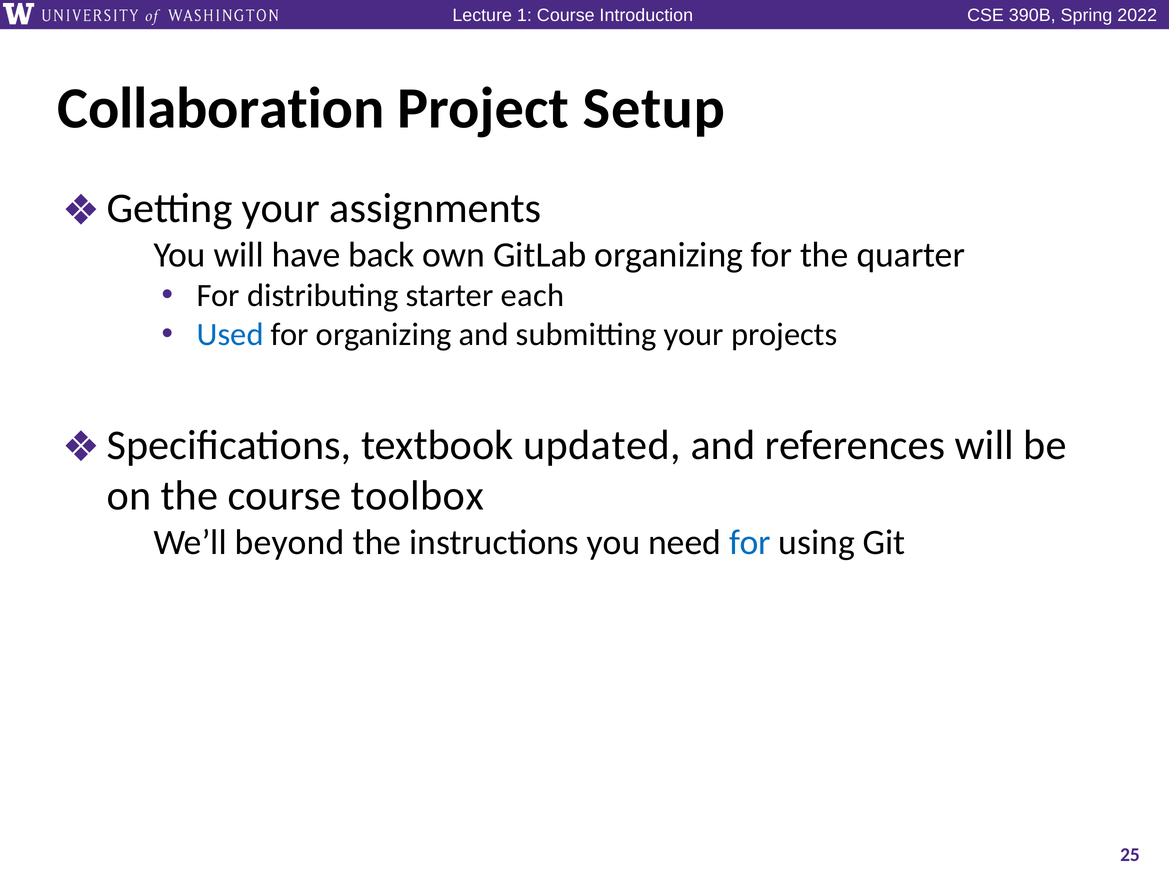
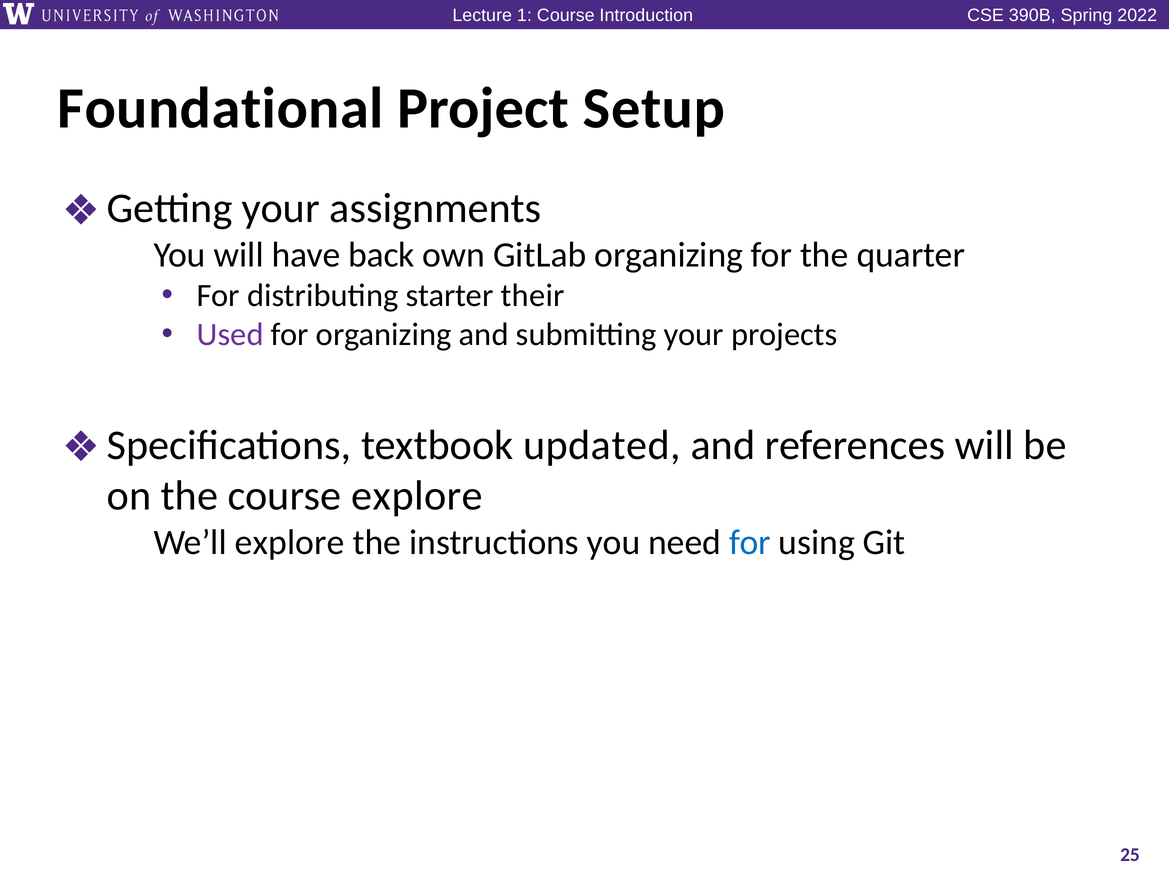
Collaboration: Collaboration -> Foundational
each: each -> their
Used colour: blue -> purple
course toolbox: toolbox -> explore
beyond at (290, 542): beyond -> explore
